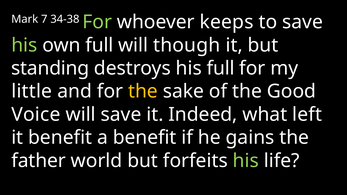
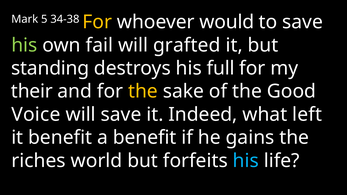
7: 7 -> 5
For at (97, 22) colour: light green -> yellow
keeps: keeps -> would
own full: full -> fail
though: though -> grafted
little: little -> their
father: father -> riches
his at (246, 161) colour: light green -> light blue
